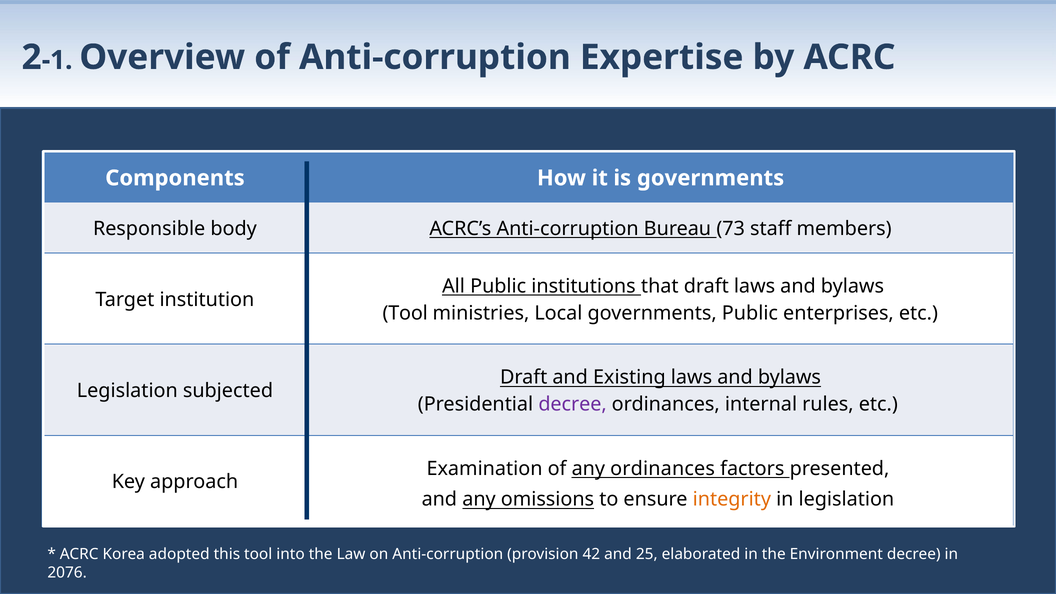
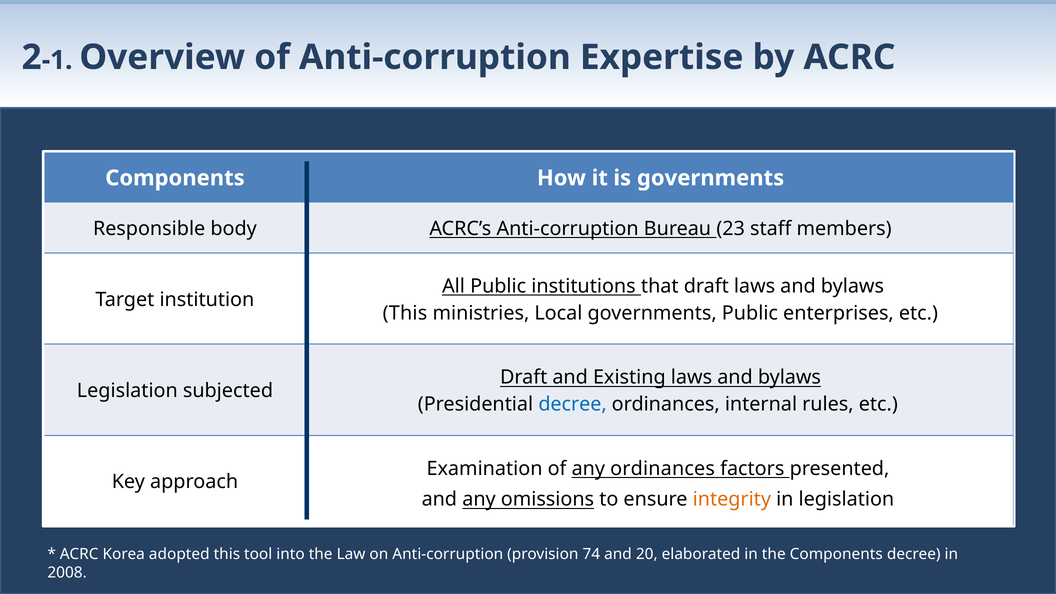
73: 73 -> 23
Tool at (405, 313): Tool -> This
decree at (573, 404) colour: purple -> blue
42: 42 -> 74
25: 25 -> 20
the Environment: Environment -> Components
2076: 2076 -> 2008
